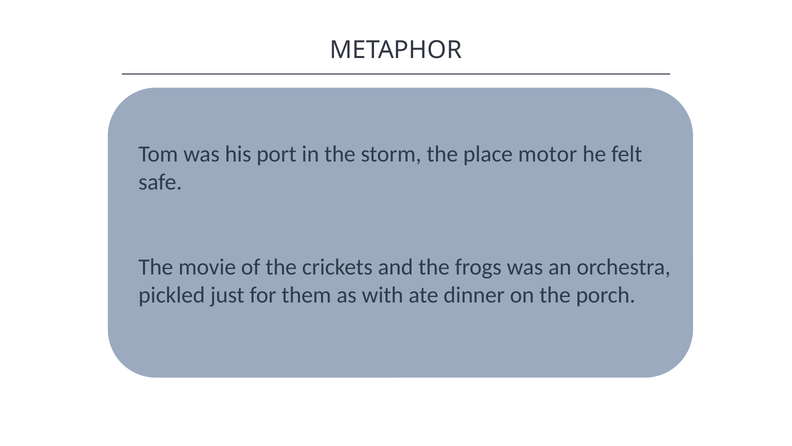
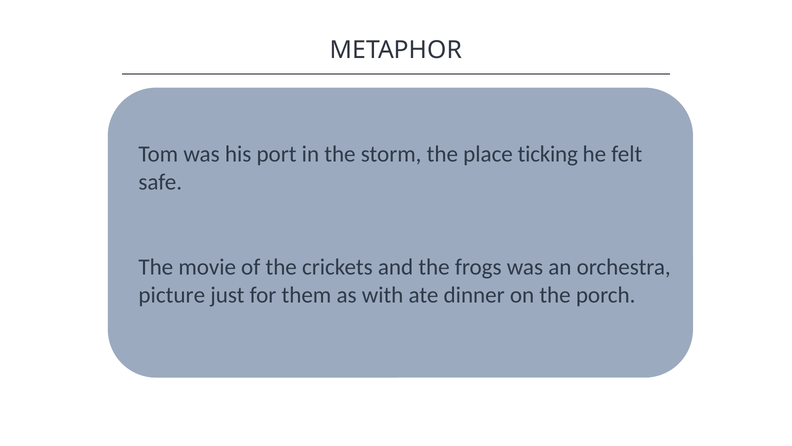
motor: motor -> ticking
pickled: pickled -> picture
